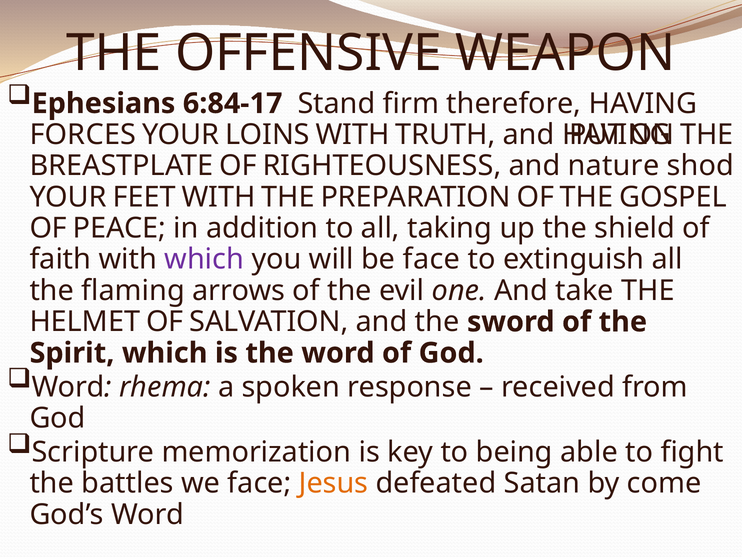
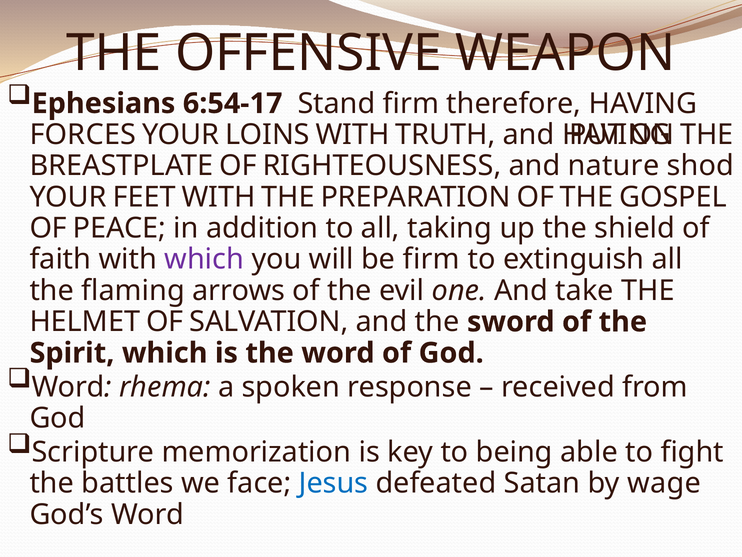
6:84-17: 6:84-17 -> 6:54-17
be face: face -> firm
Jesus colour: orange -> blue
come: come -> wage
